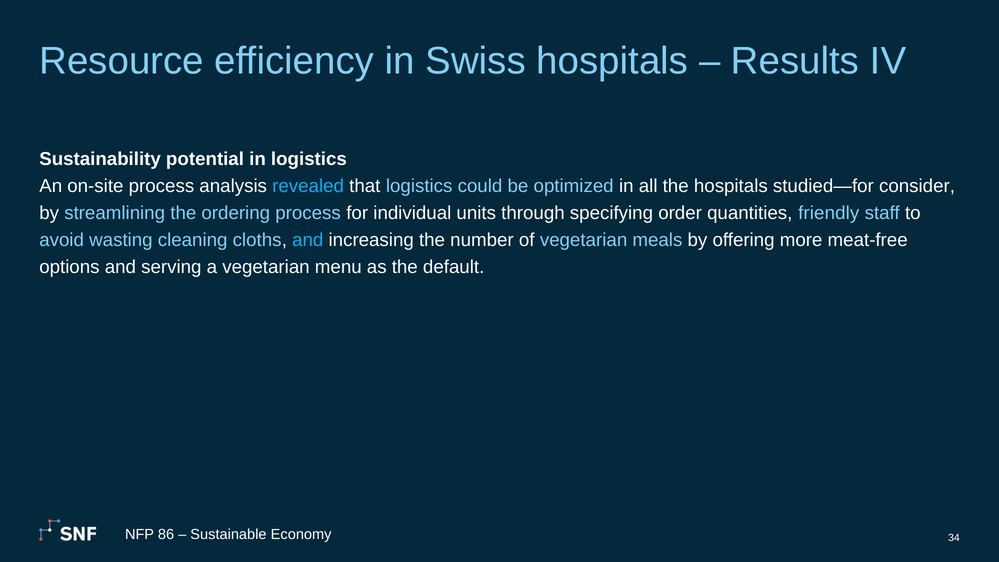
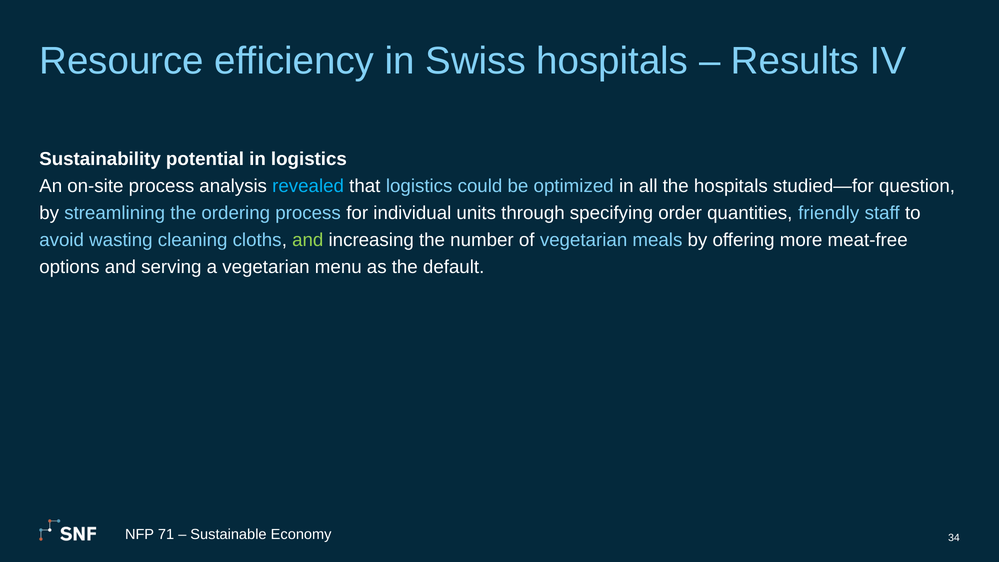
consider: consider -> question
and at (308, 240) colour: light blue -> light green
86: 86 -> 71
